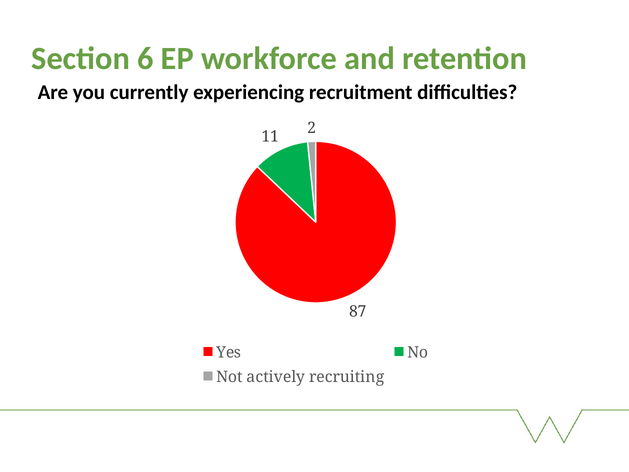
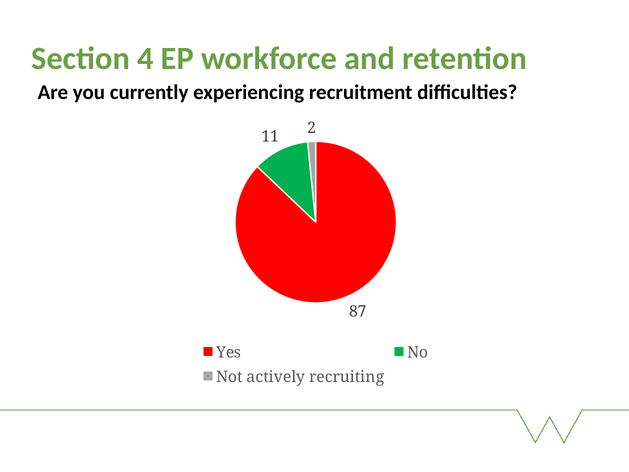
6: 6 -> 4
